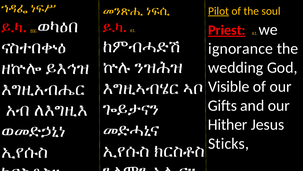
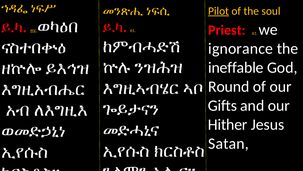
Priest underline: present -> none
wedding: wedding -> ineffable
Visible: Visible -> Round
Sticks: Sticks -> Satan
